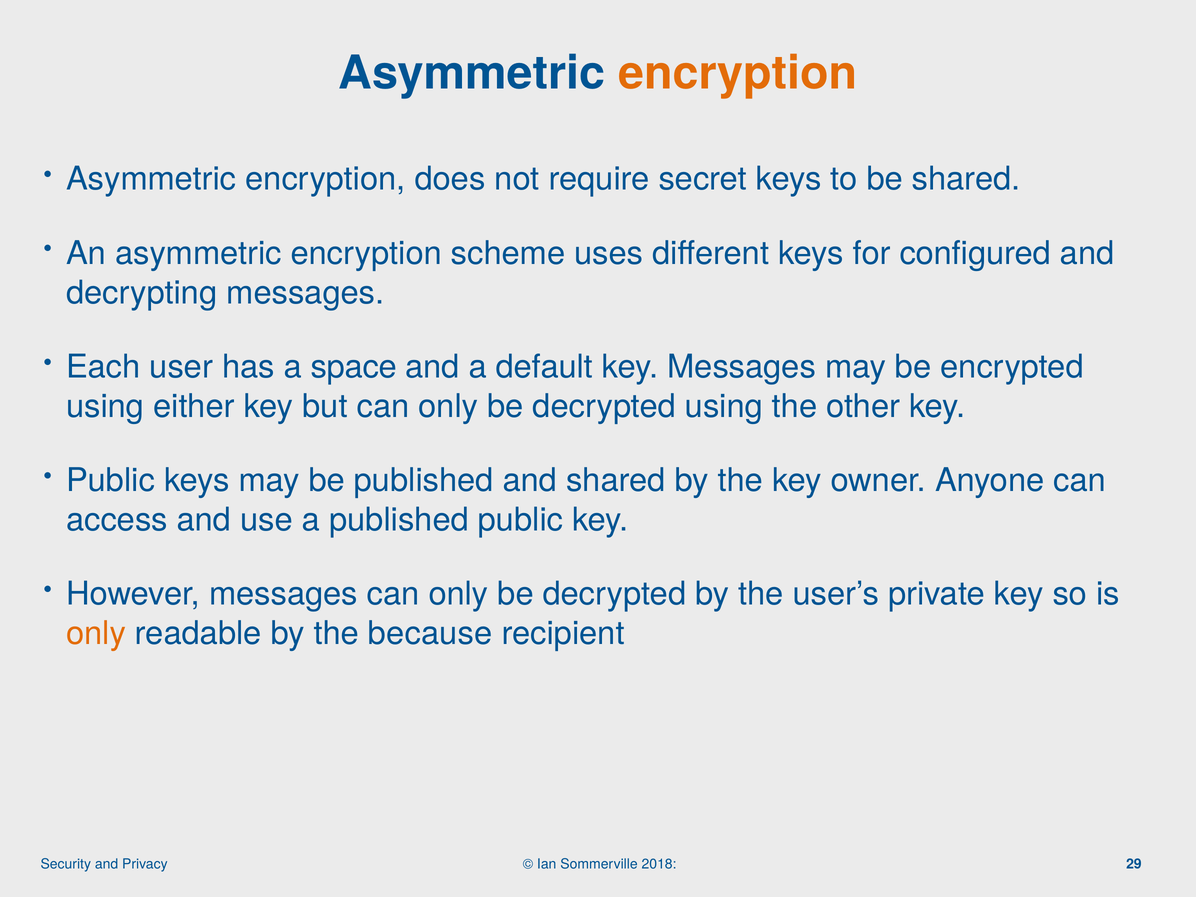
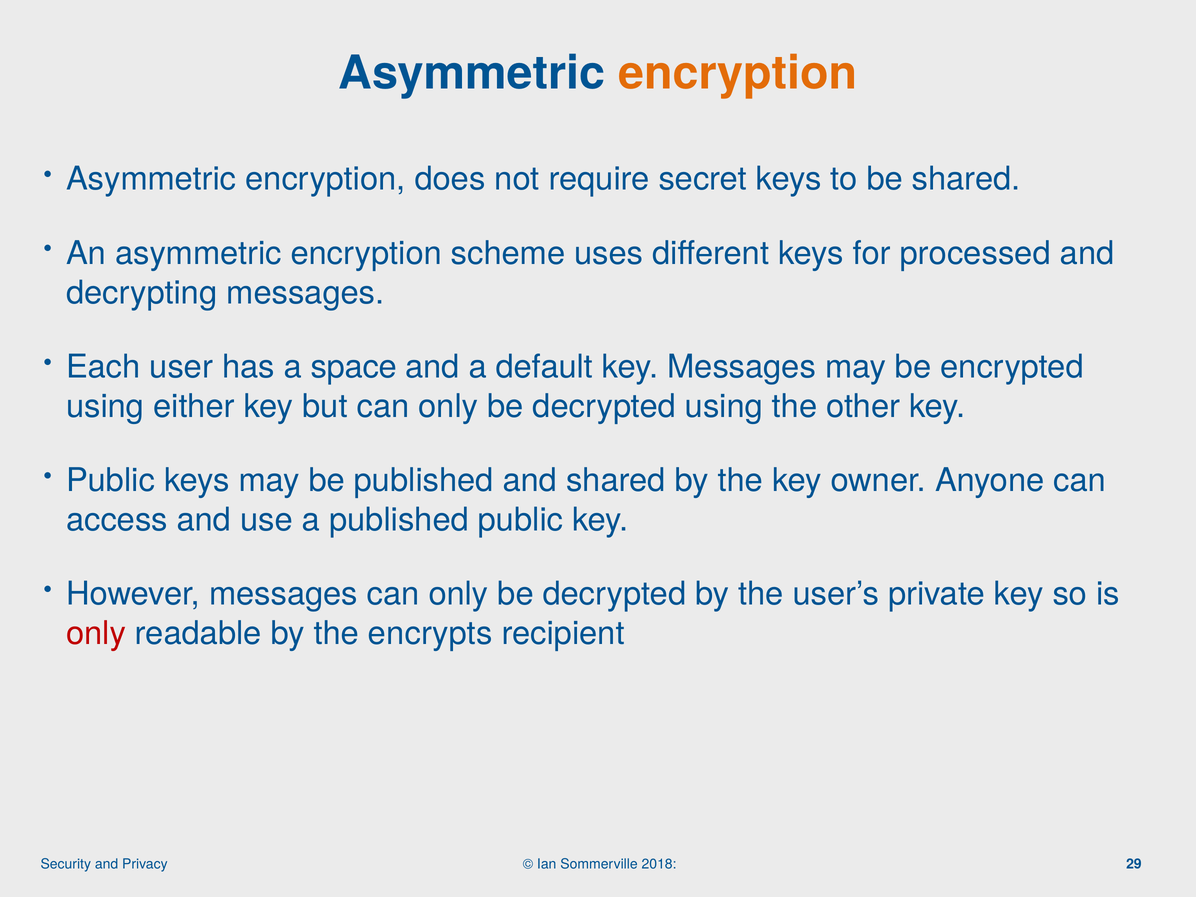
configured: configured -> processed
only at (96, 633) colour: orange -> red
because: because -> encrypts
